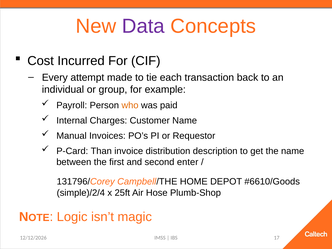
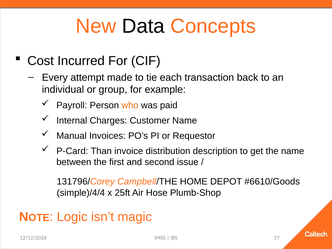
Data colour: purple -> black
enter: enter -> issue
simple)/2/4: simple)/2/4 -> simple)/4/4
